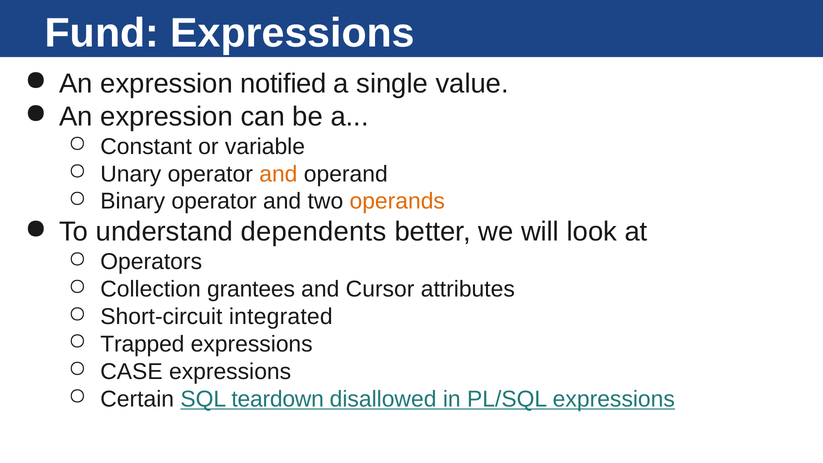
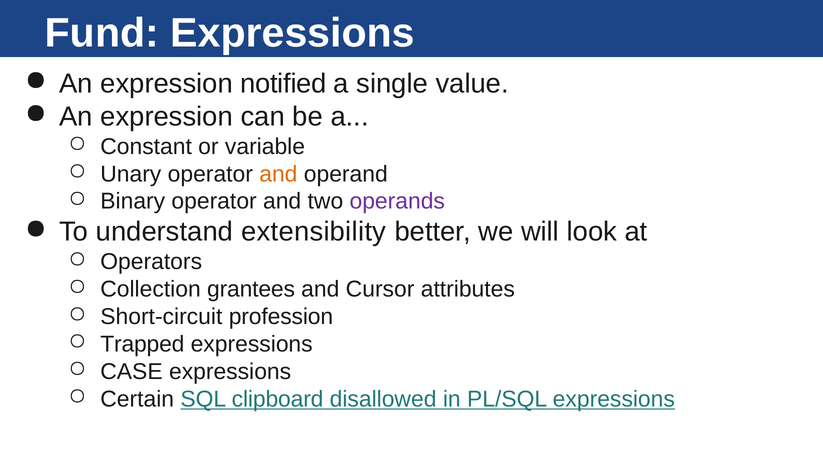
operands colour: orange -> purple
dependents: dependents -> extensibility
integrated: integrated -> profession
teardown: teardown -> clipboard
